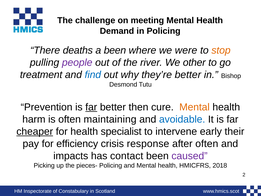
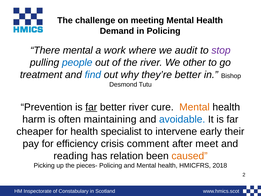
There deaths: deaths -> mental
a been: been -> work
were: were -> audit
stop colour: orange -> purple
people colour: purple -> blue
better then: then -> river
cheaper underline: present -> none
response: response -> comment
after often: often -> meet
impacts: impacts -> reading
contact: contact -> relation
caused colour: purple -> orange
